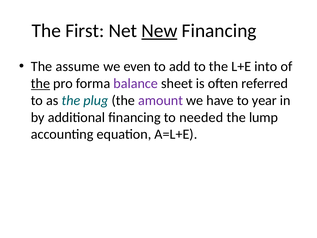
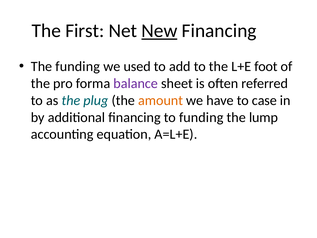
The assume: assume -> funding
even: even -> used
into: into -> foot
the at (40, 83) underline: present -> none
amount colour: purple -> orange
year: year -> case
to needed: needed -> funding
